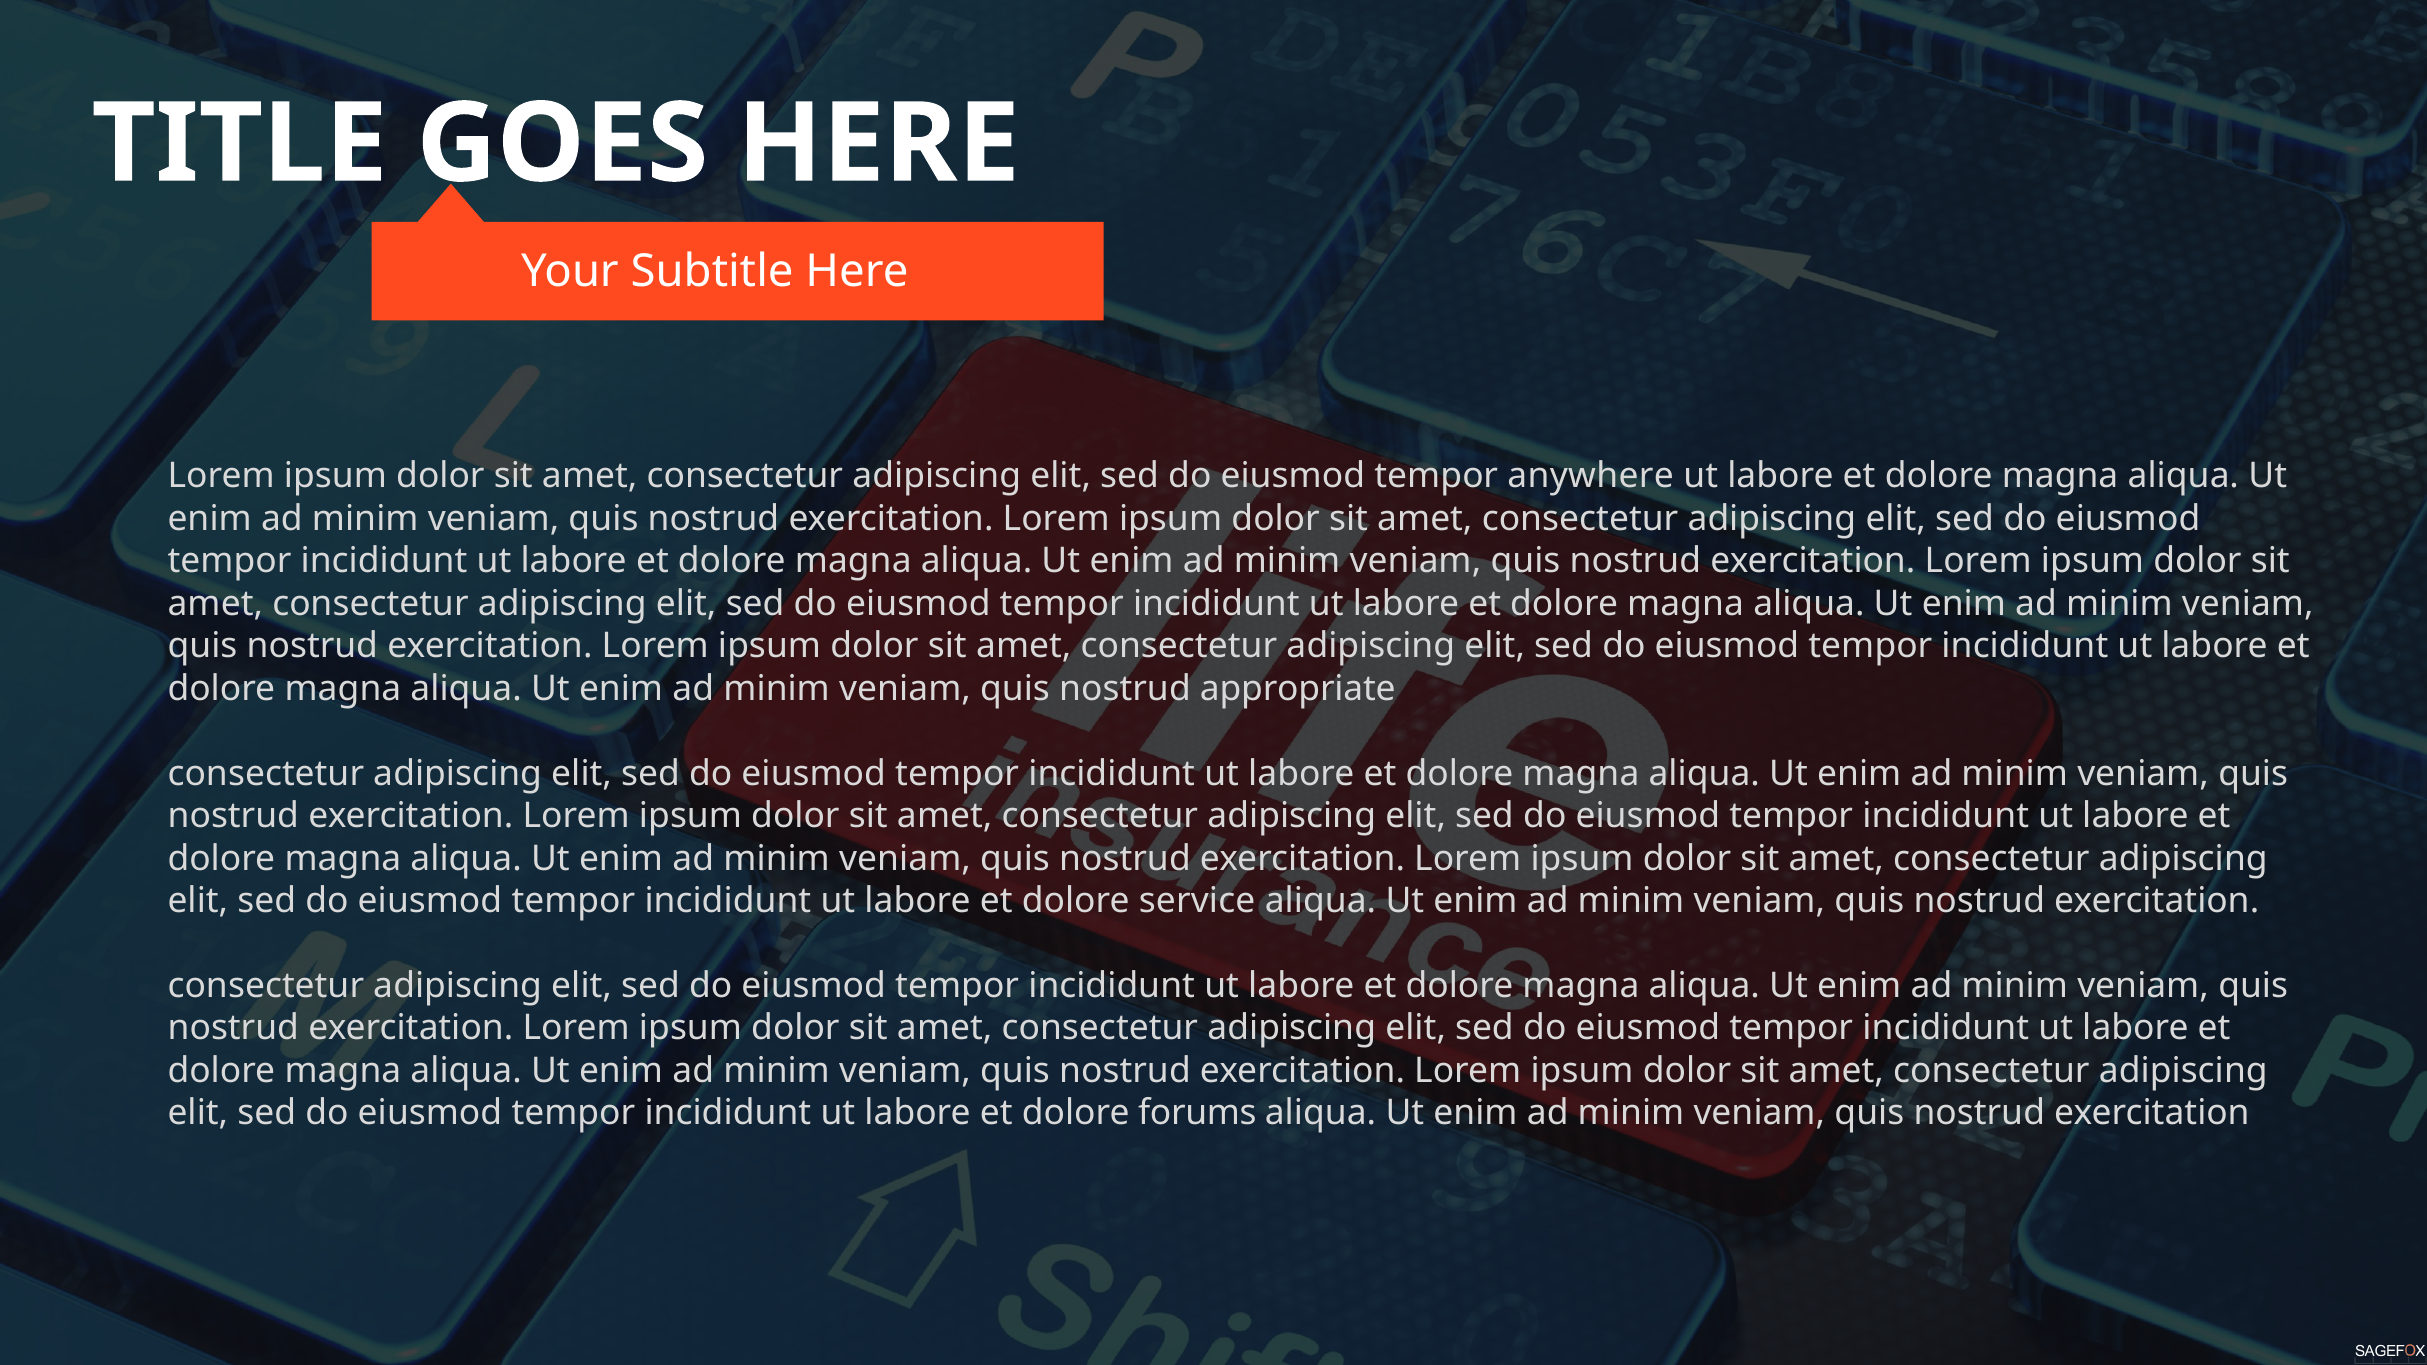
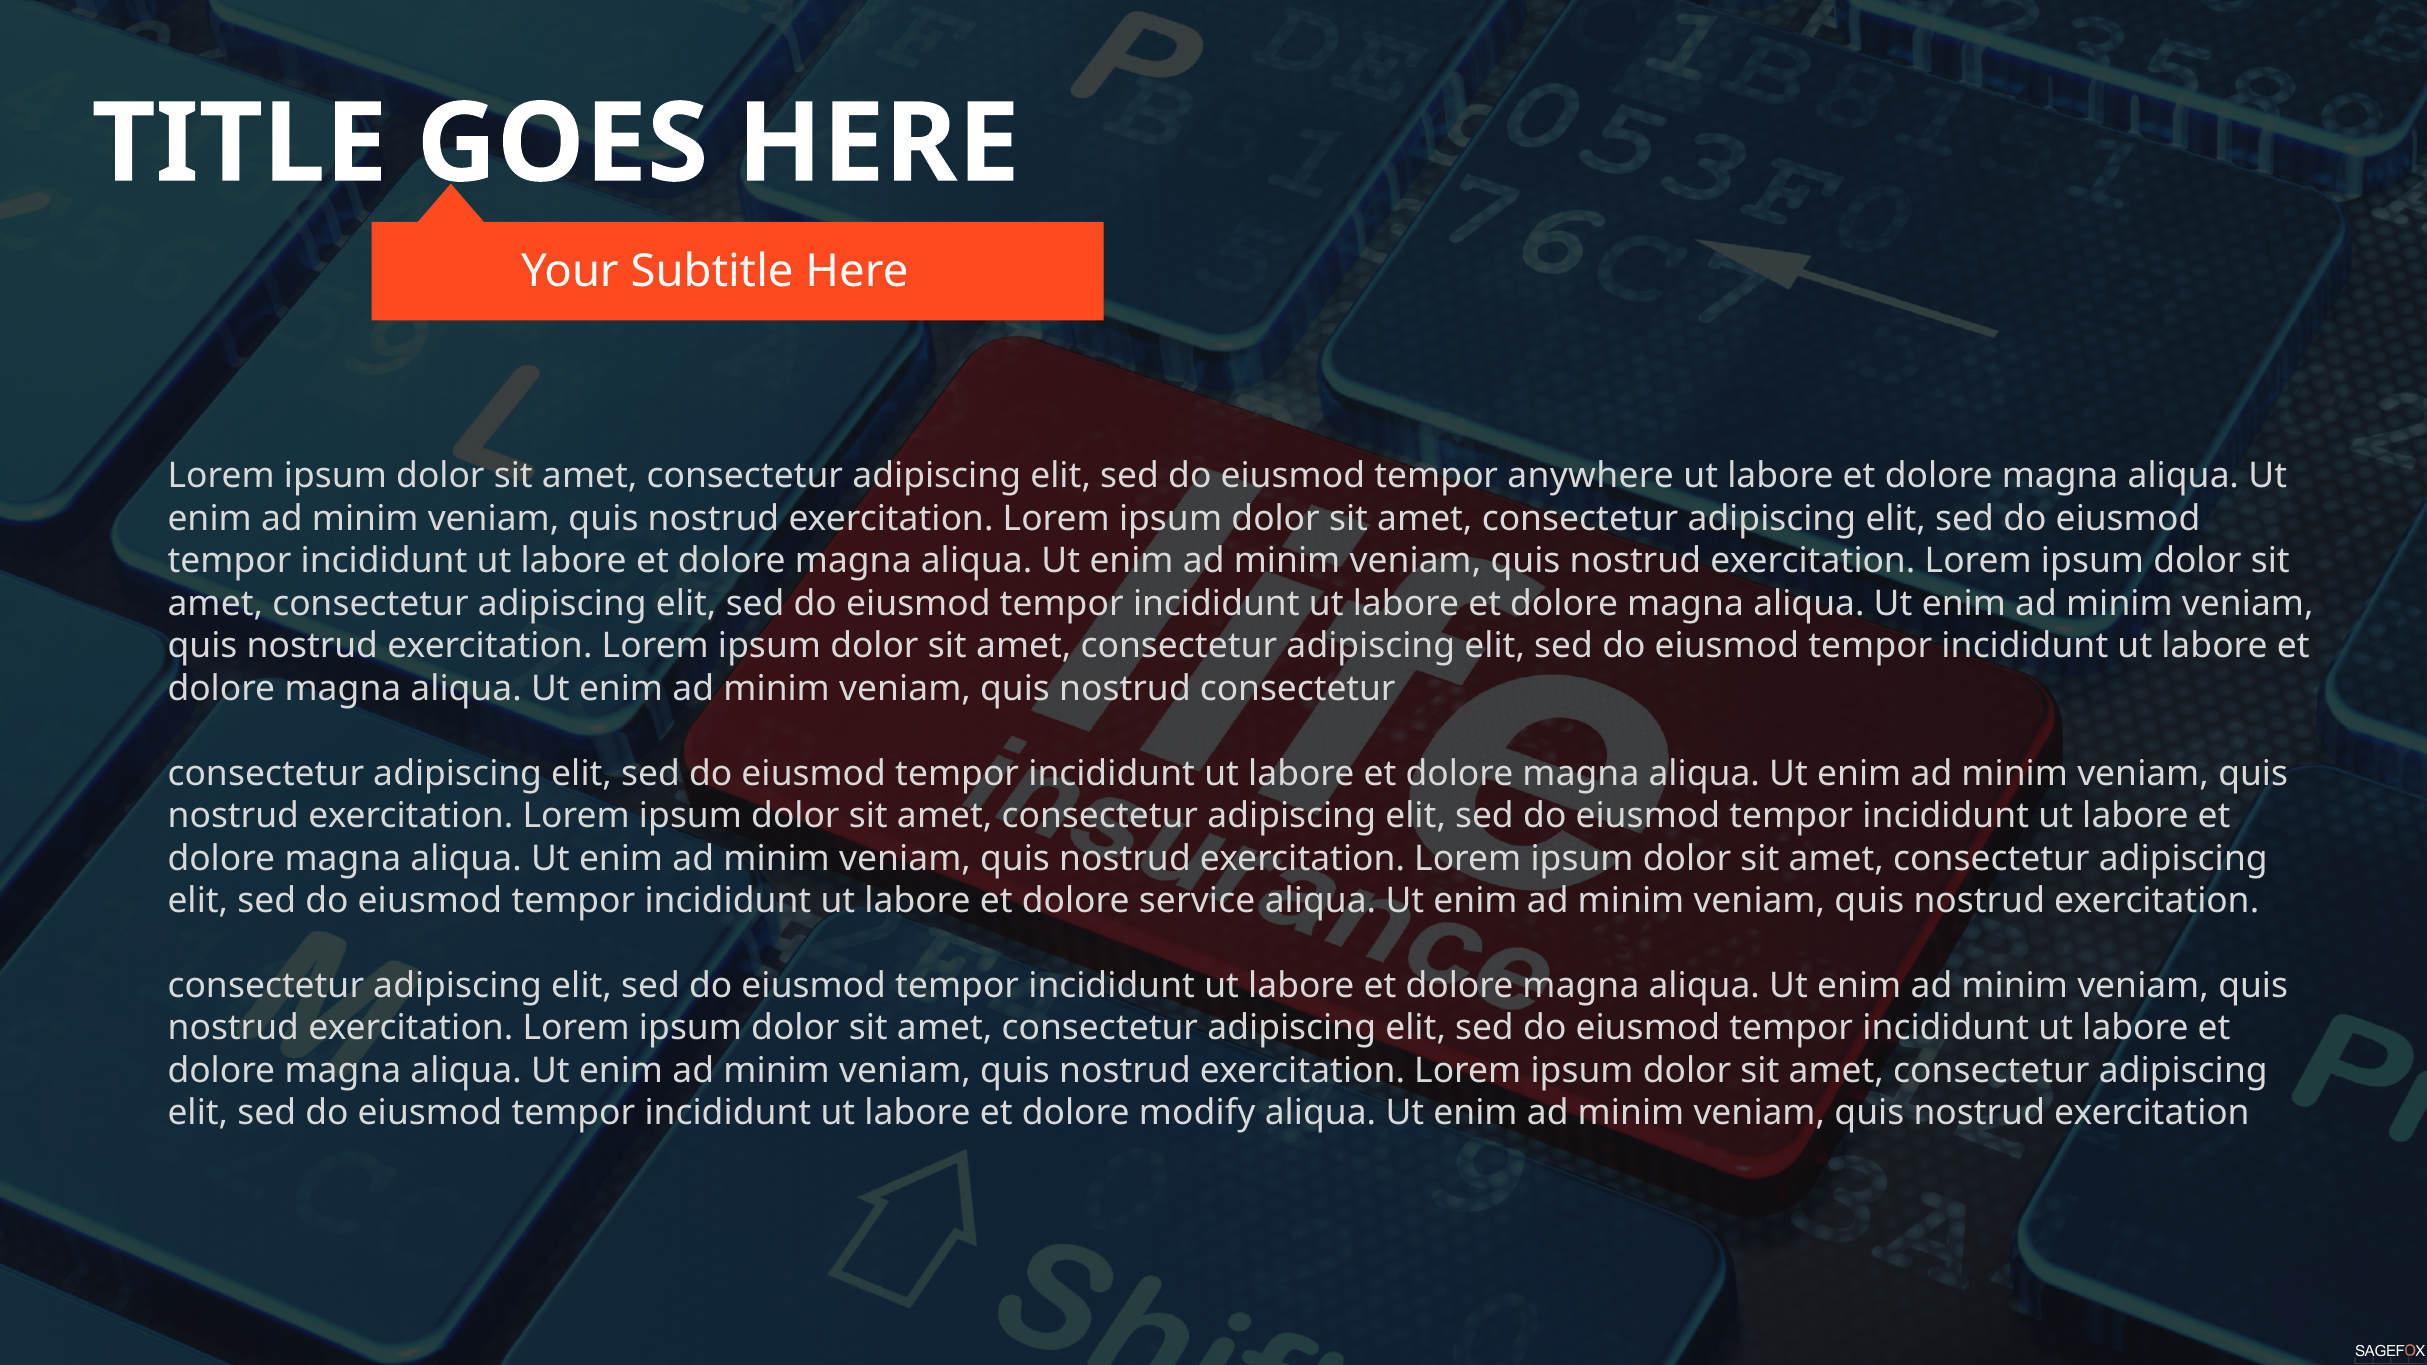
nostrud appropriate: appropriate -> consectetur
forums: forums -> modify
